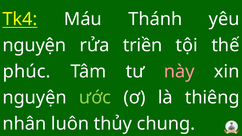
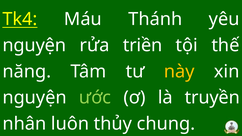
phúc: phúc -> năng
này colour: pink -> yellow
thiêng: thiêng -> truyền
